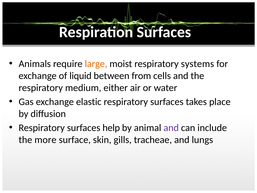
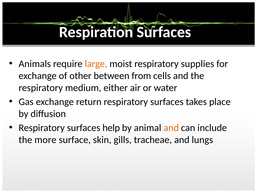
systems: systems -> supplies
liquid: liquid -> other
elastic: elastic -> return
and at (171, 128) colour: purple -> orange
